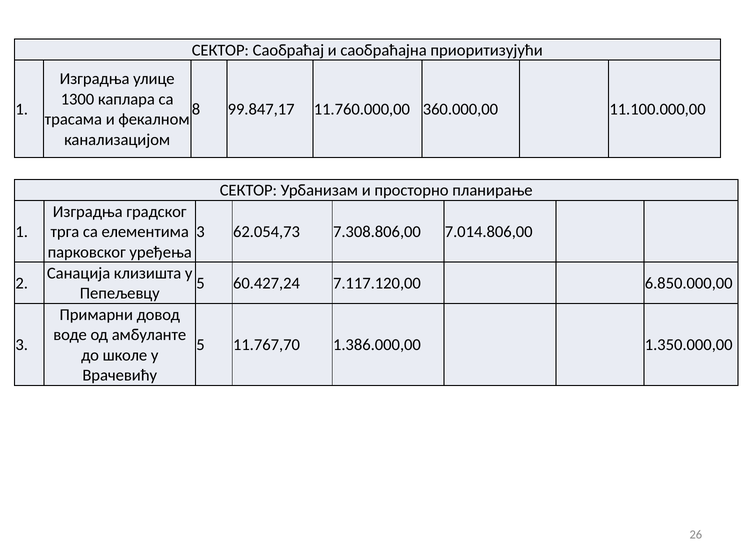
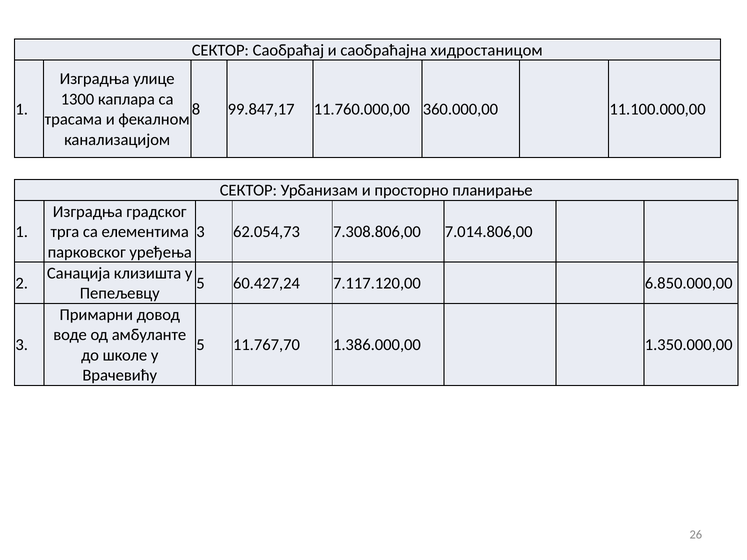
приоритизујући: приоритизујући -> хидростаницом
